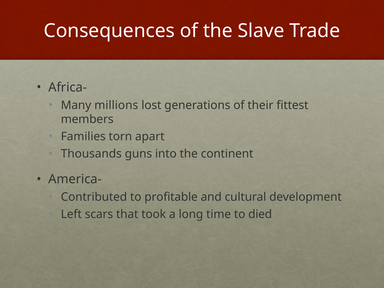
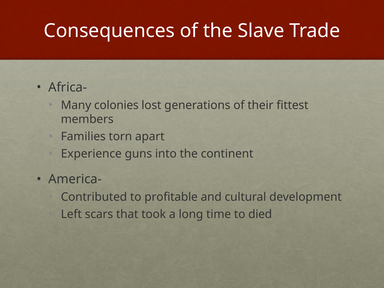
millions: millions -> colonies
Thousands: Thousands -> Experience
